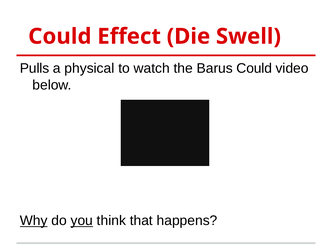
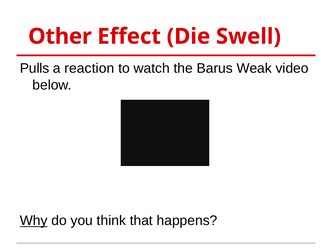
Could at (60, 36): Could -> Other
physical: physical -> reaction
Barus Could: Could -> Weak
you underline: present -> none
